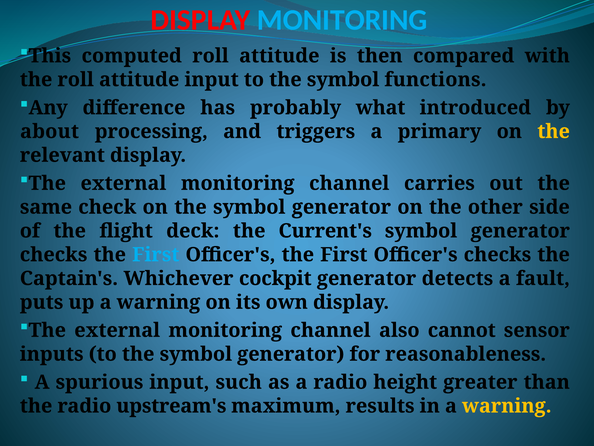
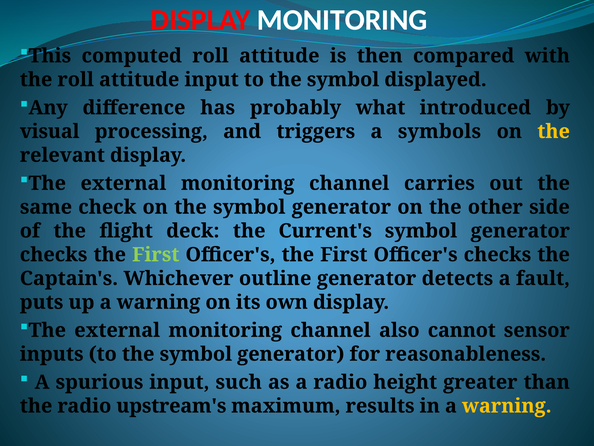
MONITORING at (342, 20) colour: light blue -> white
functions: functions -> displayed
about: about -> visual
primary: primary -> symbols
First at (156, 254) colour: light blue -> light green
cockpit: cockpit -> outline
